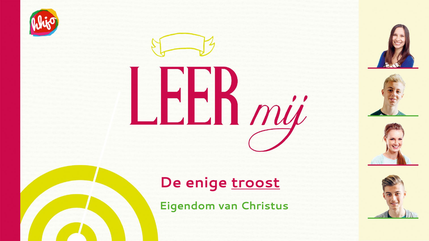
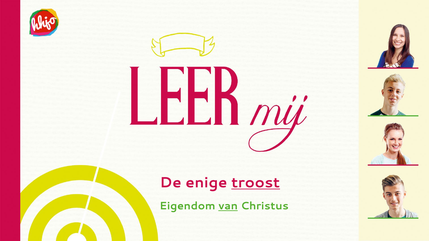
van underline: none -> present
